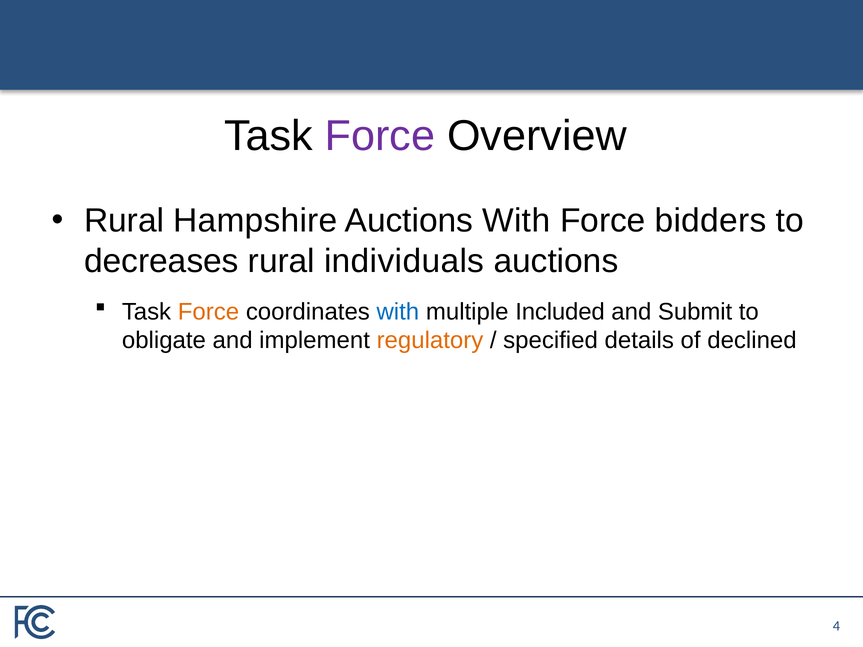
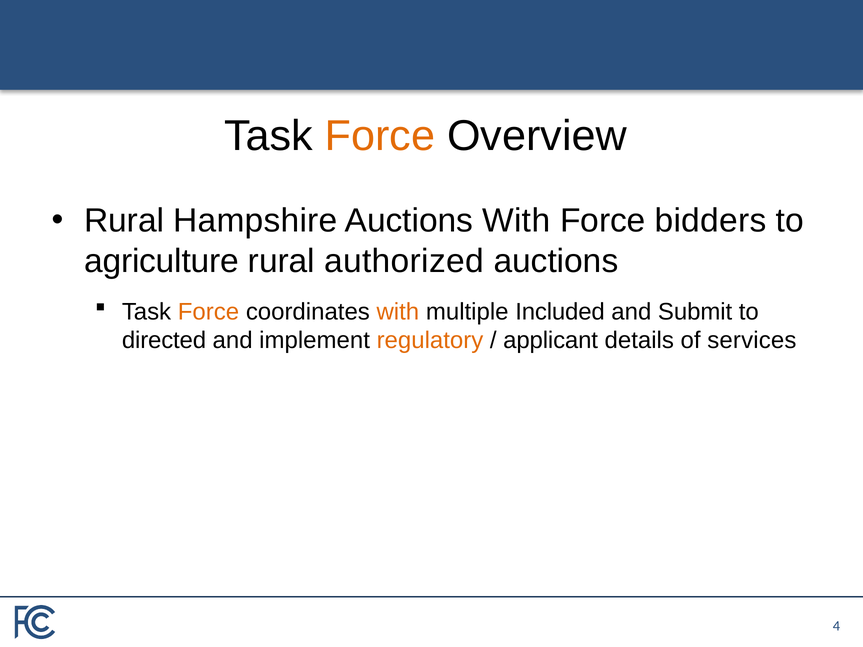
Force at (380, 136) colour: purple -> orange
decreases: decreases -> agriculture
individuals: individuals -> authorized
with at (398, 312) colour: blue -> orange
obligate: obligate -> directed
specified: specified -> applicant
declined: declined -> services
